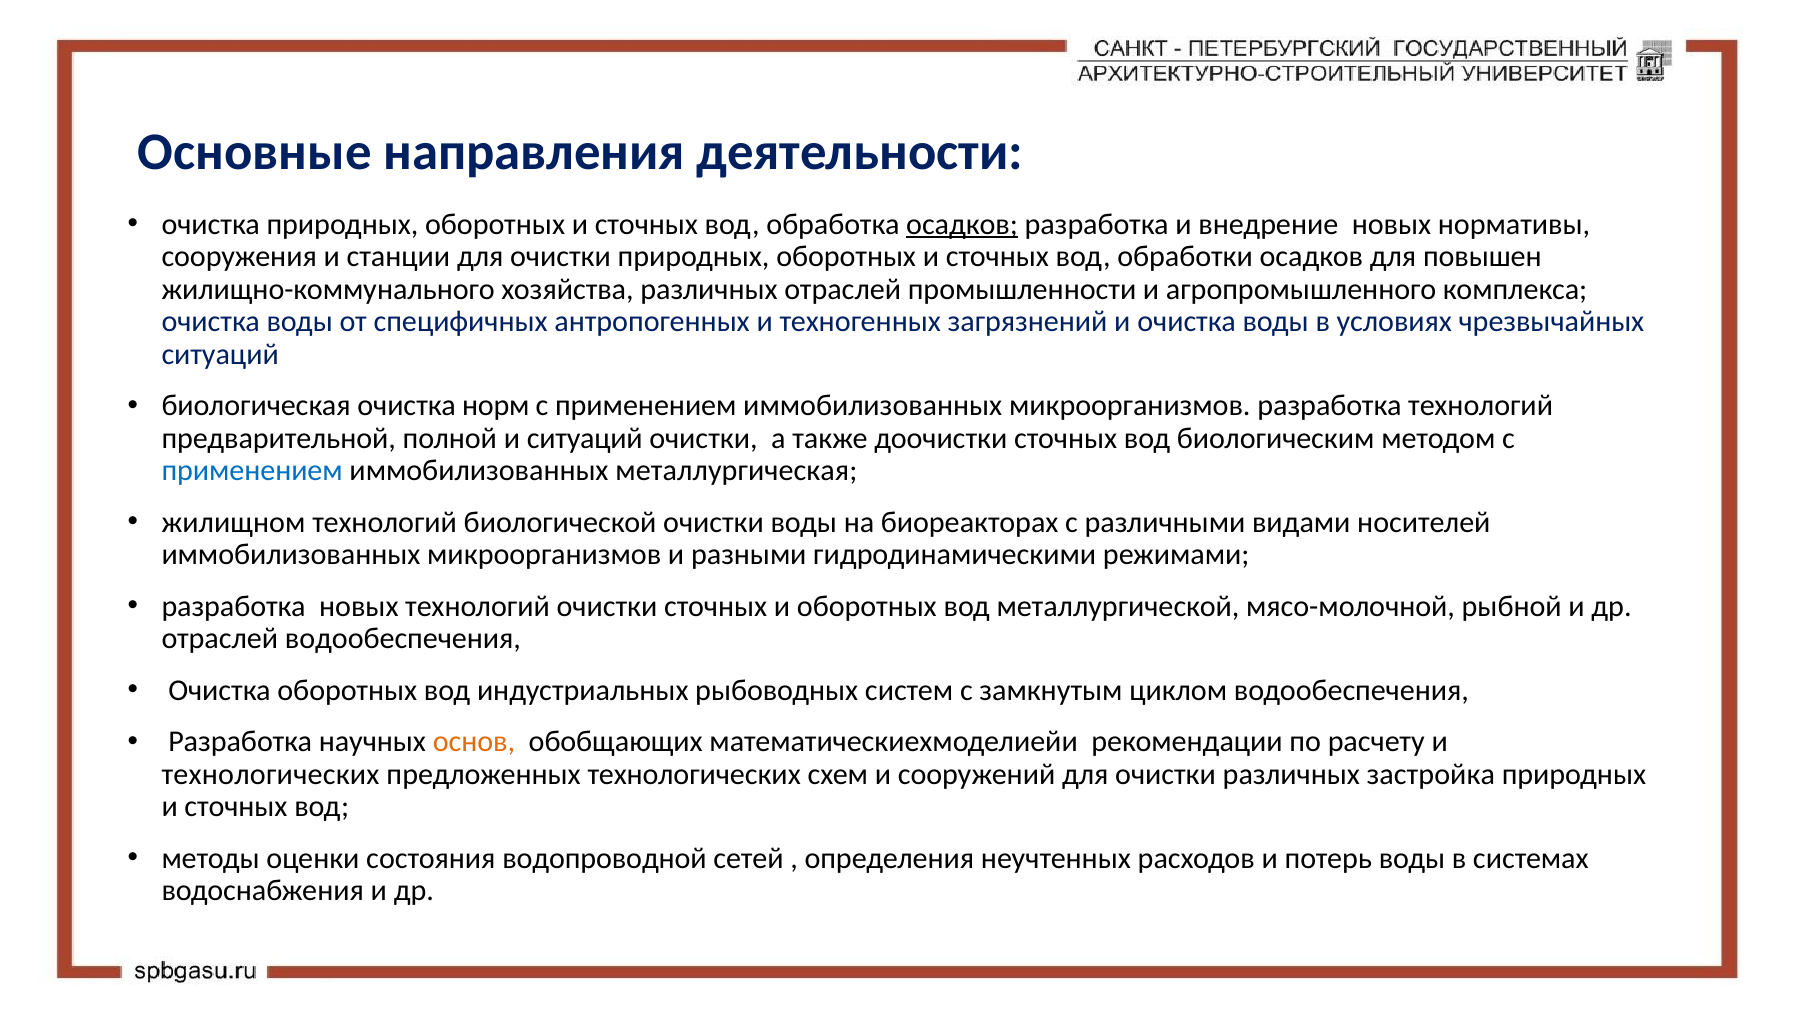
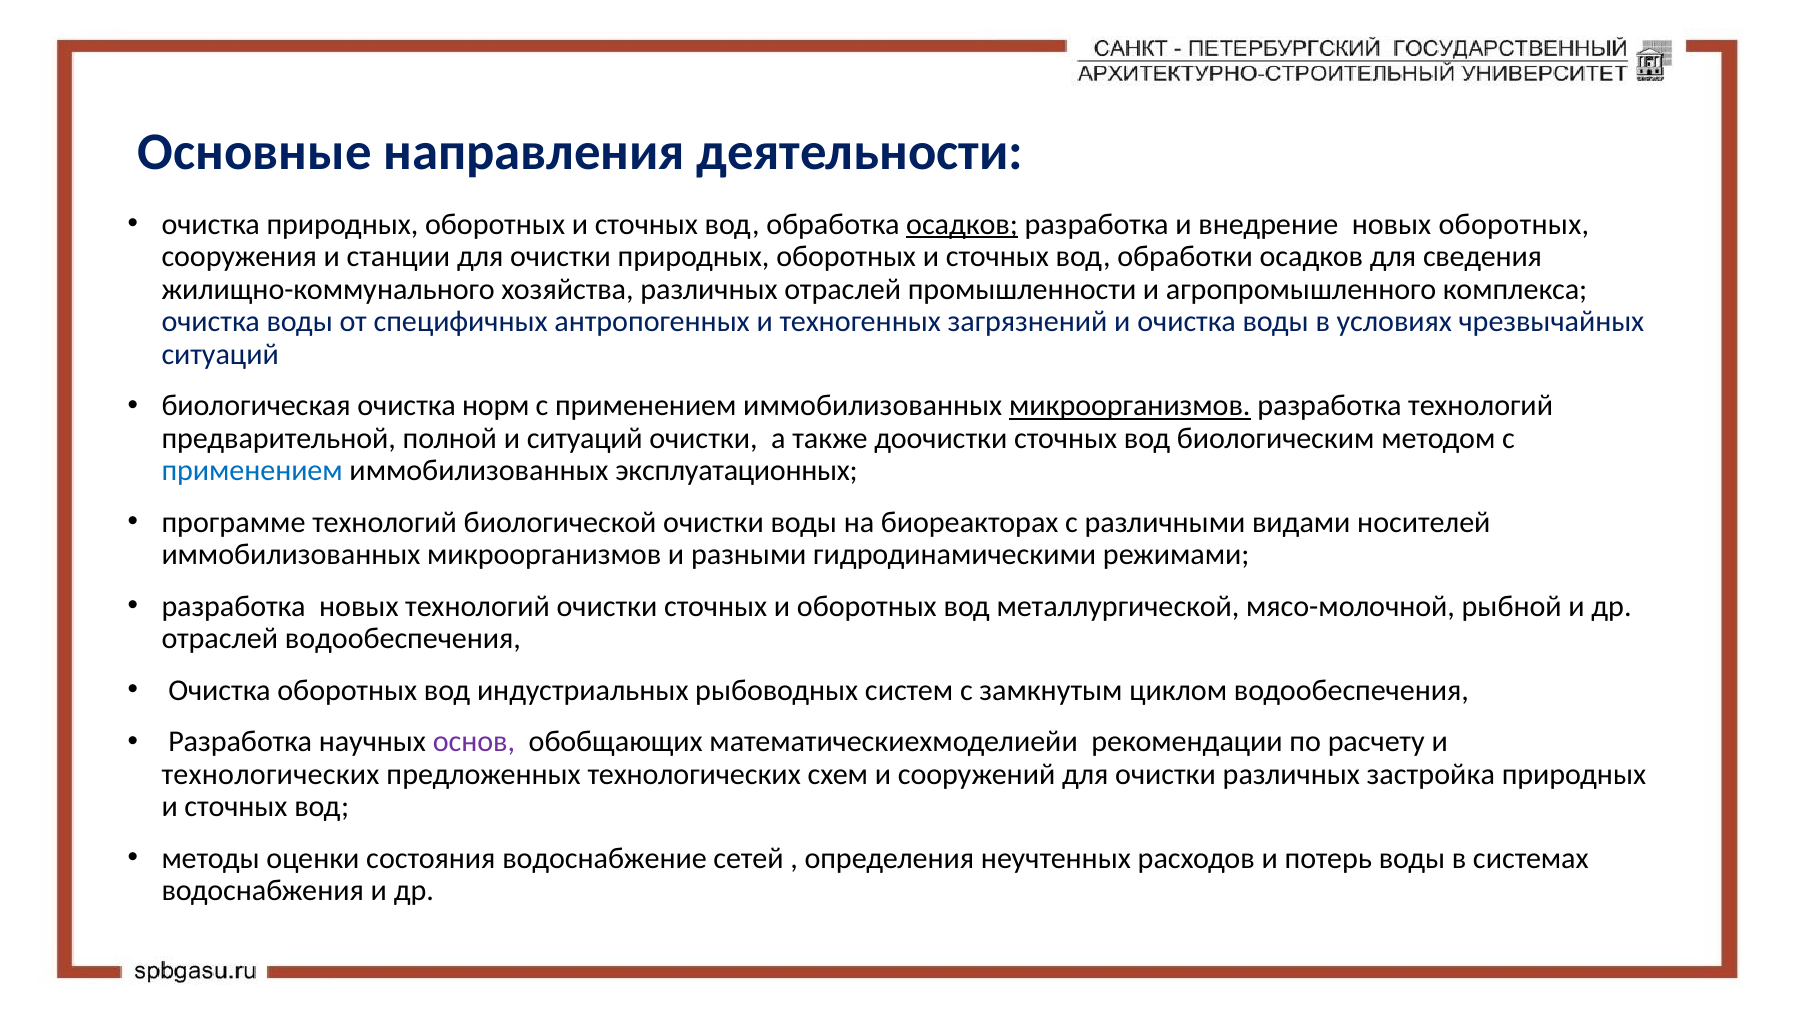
новых нормативы: нормативы -> оборотных
повышен: повышен -> сведения
микроорганизмов at (1130, 406) underline: none -> present
металлургическая: металлургическая -> эксплуатационных
жилищном: жилищном -> программе
основ colour: orange -> purple
водопроводной: водопроводной -> водоснабжение
